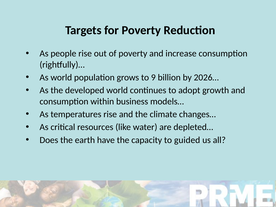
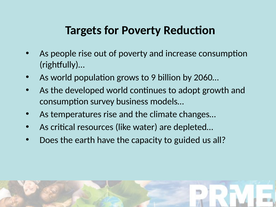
2026…: 2026… -> 2060…
within: within -> survey
